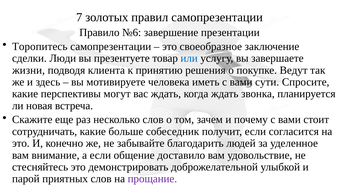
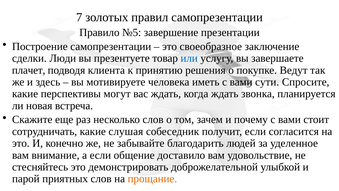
№6: №6 -> №5
Торопитесь: Торопитесь -> Построение
жизни: жизни -> плачет
больше: больше -> слушая
прощание colour: purple -> orange
